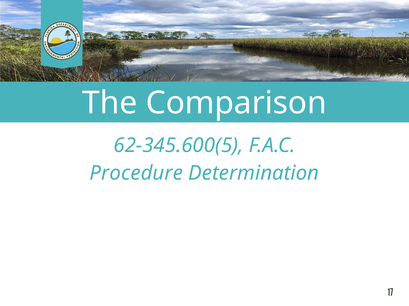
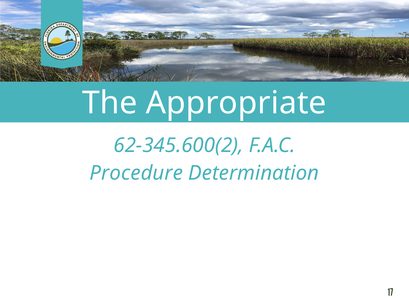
Comparison: Comparison -> Appropriate
62-345.600(5: 62-345.600(5 -> 62-345.600(2
